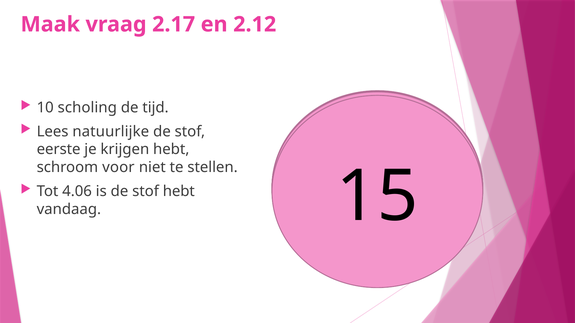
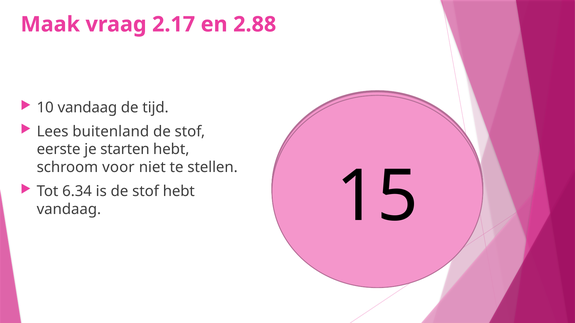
2.12: 2.12 -> 2.88
10 scholing: scholing -> vandaag
natuurlijke: natuurlijke -> buitenland
krijgen: krijgen -> starten
4.06: 4.06 -> 6.34
